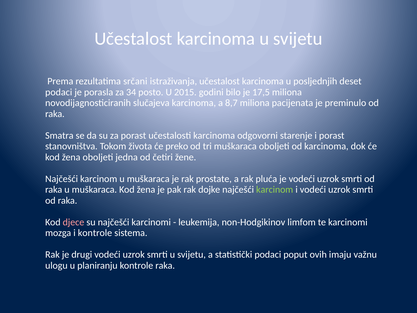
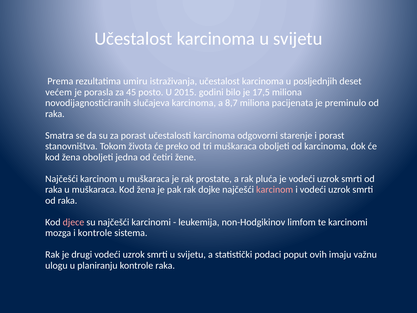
srčani: srčani -> umiru
podaci at (59, 92): podaci -> većem
34: 34 -> 45
karcinom at (275, 190) colour: light green -> pink
